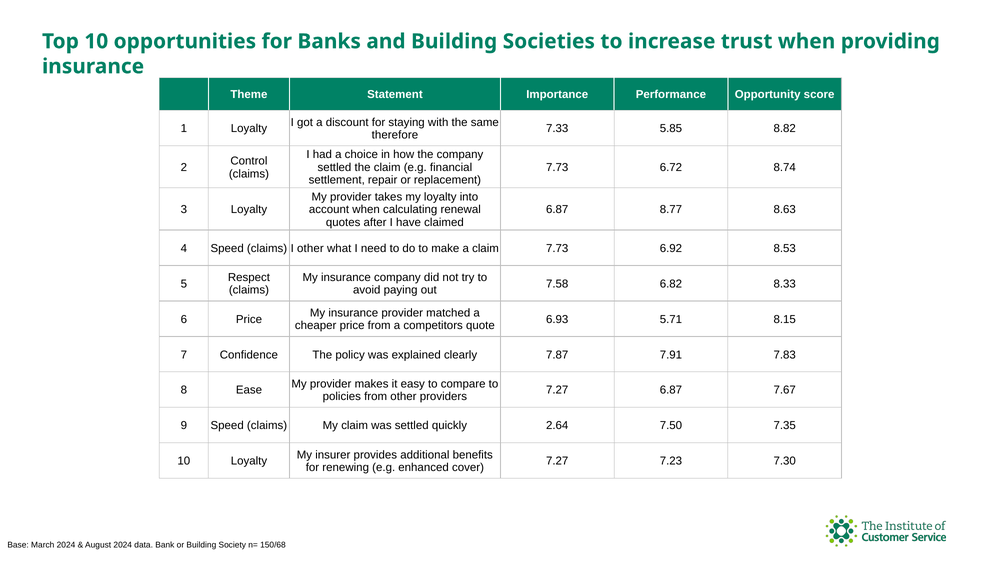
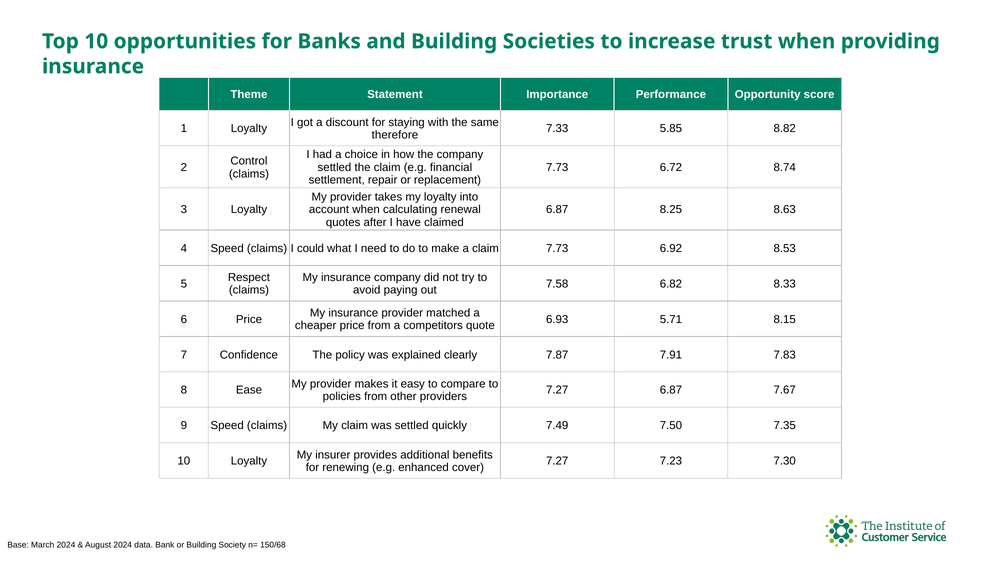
8.77: 8.77 -> 8.25
I other: other -> could
2.64: 2.64 -> 7.49
